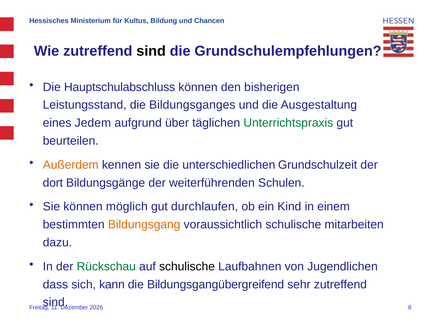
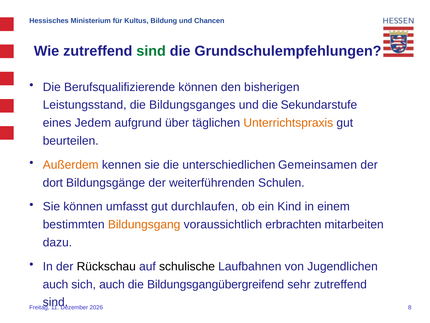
sind at (151, 51) colour: black -> green
Hauptschulabschluss: Hauptschulabschluss -> Berufsqualifizierende
Ausgestaltung: Ausgestaltung -> Sekundarstufe
Unterrichtspraxis colour: green -> orange
Grundschulzeit: Grundschulzeit -> Gemeinsamen
möglich: möglich -> umfasst
voraussichtlich schulische: schulische -> erbrachten
Rückschau colour: green -> black
dass at (55, 284): dass -> auch
sich kann: kann -> auch
